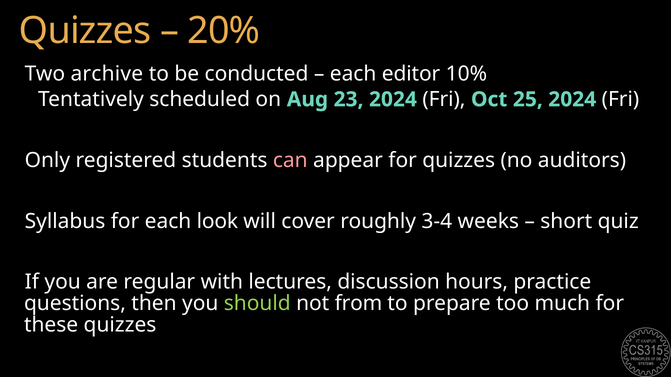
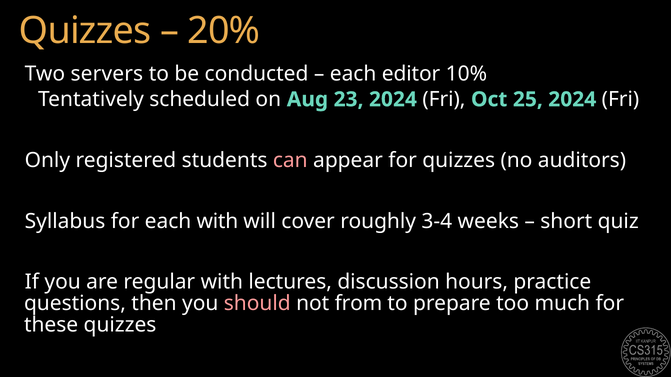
archive: archive -> servers
each look: look -> with
should colour: light green -> pink
